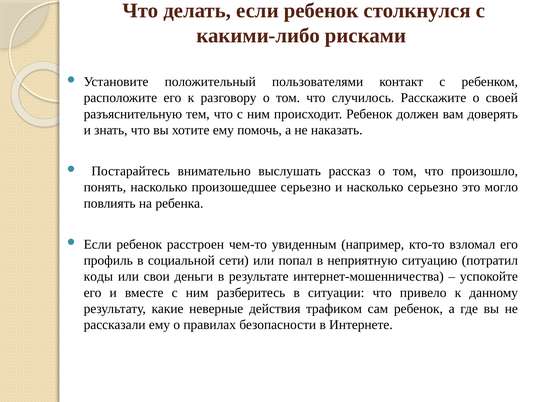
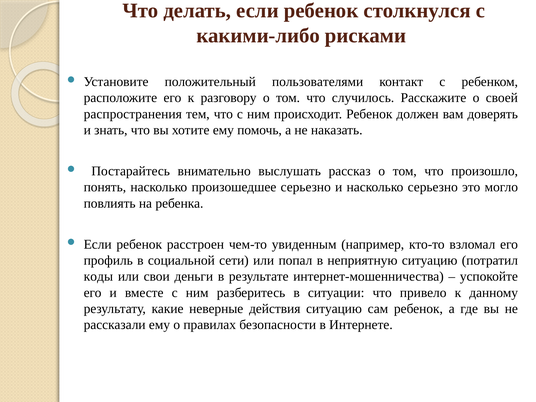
разъяснительную: разъяснительную -> распространения
действия трафиком: трафиком -> ситуацию
